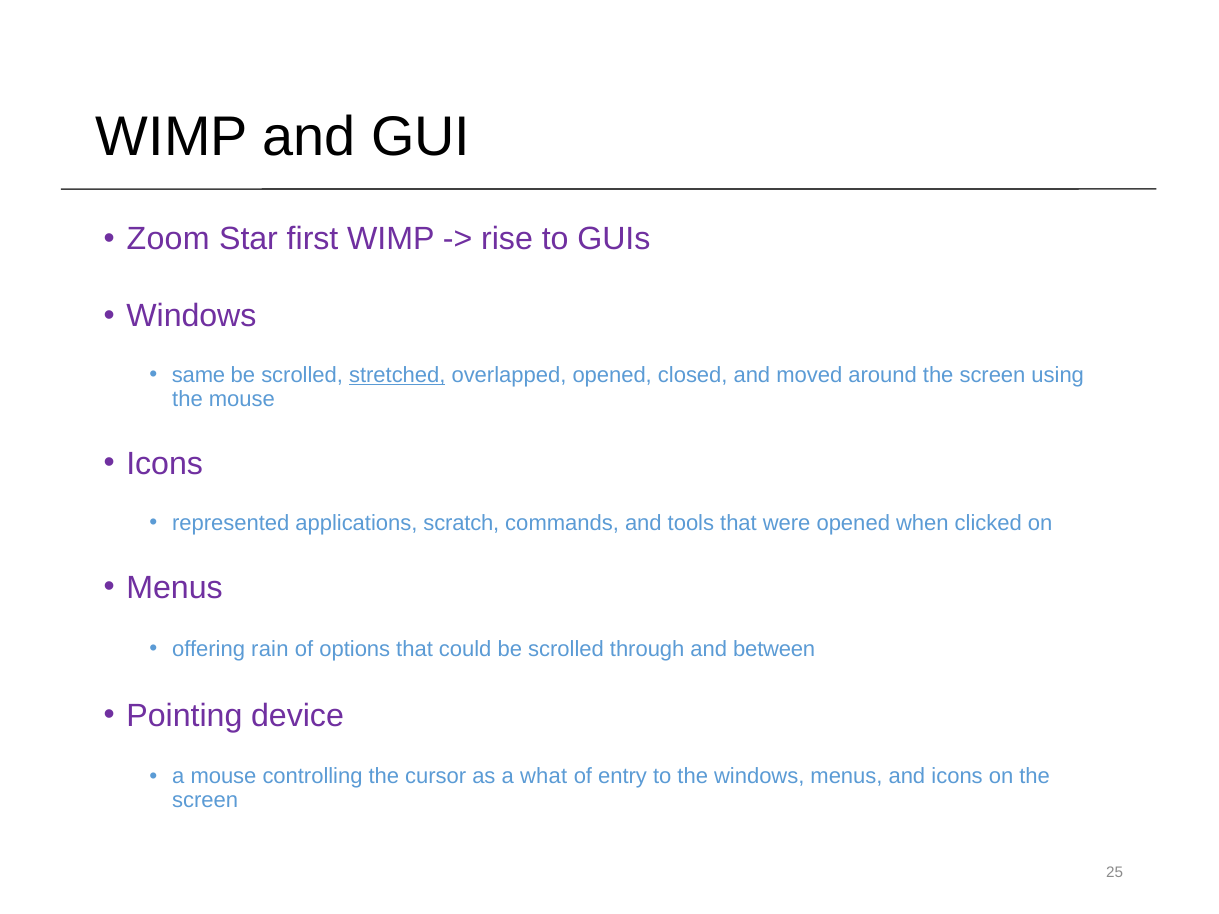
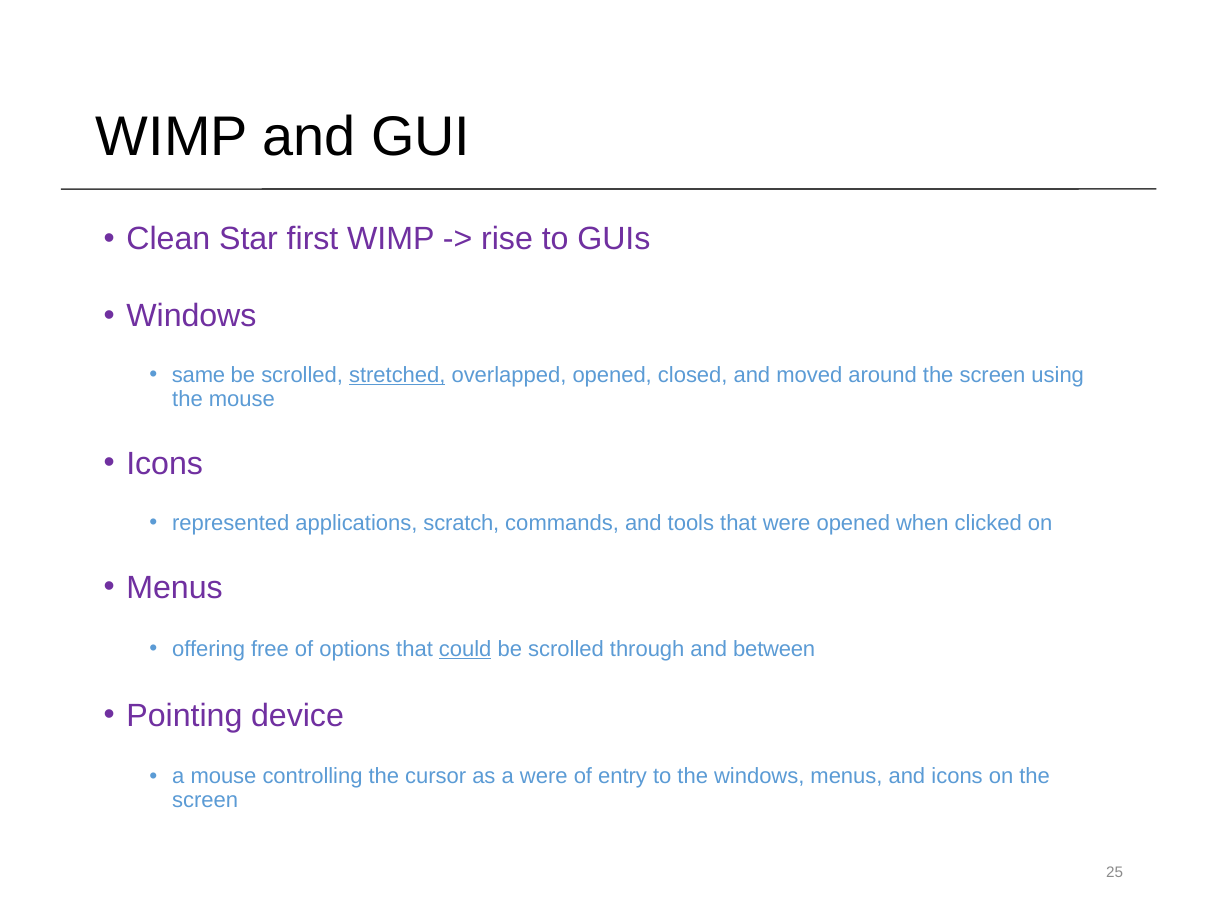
Zoom: Zoom -> Clean
rain: rain -> free
could underline: none -> present
a what: what -> were
